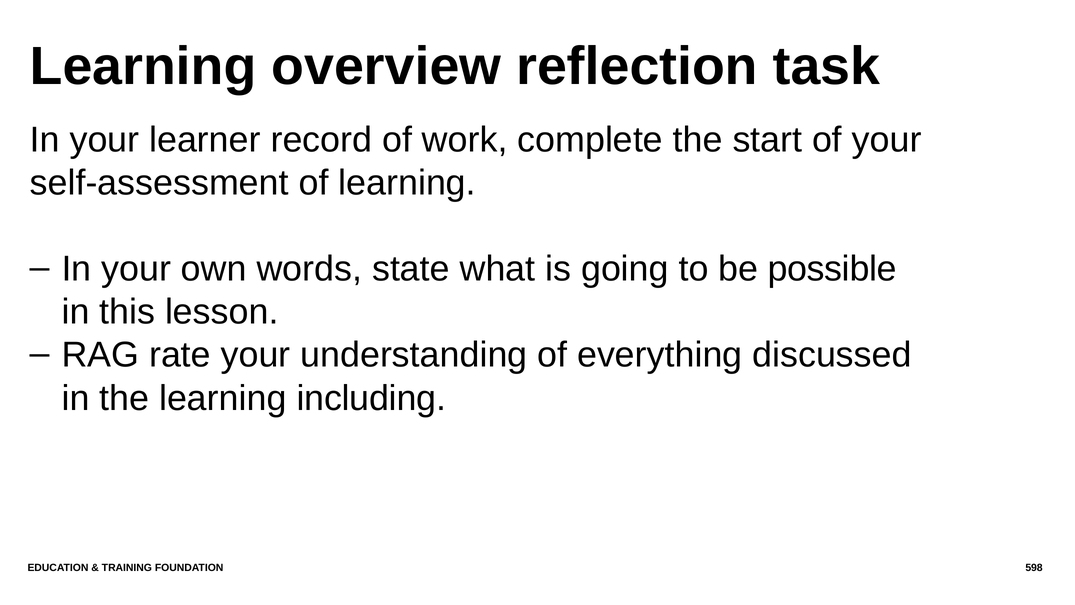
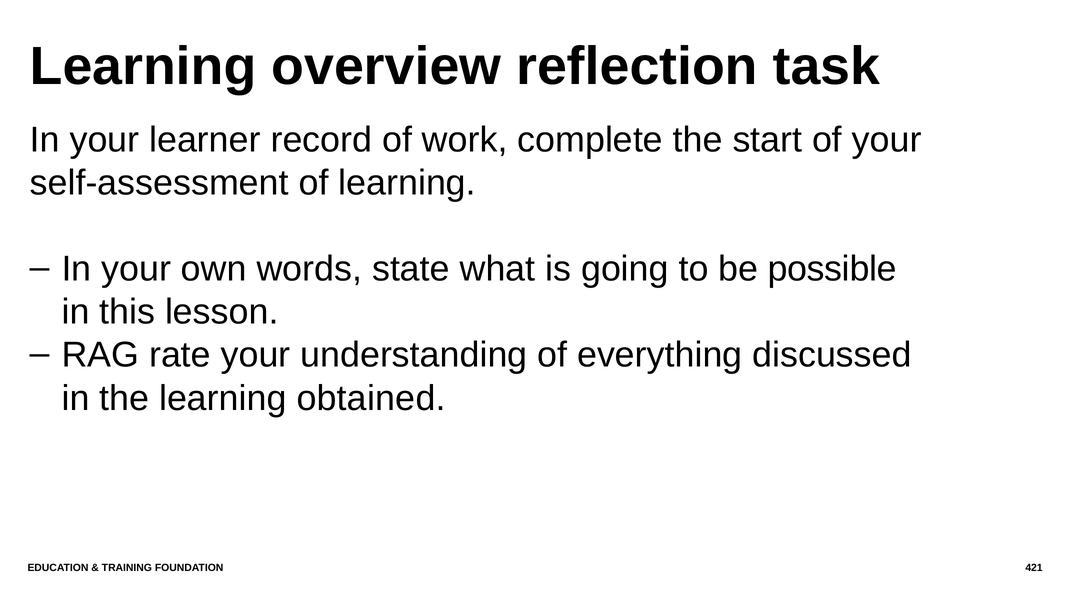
including: including -> obtained
598: 598 -> 421
